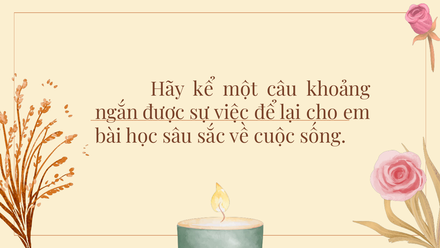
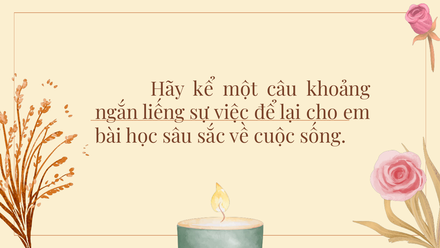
được: được -> liếng
